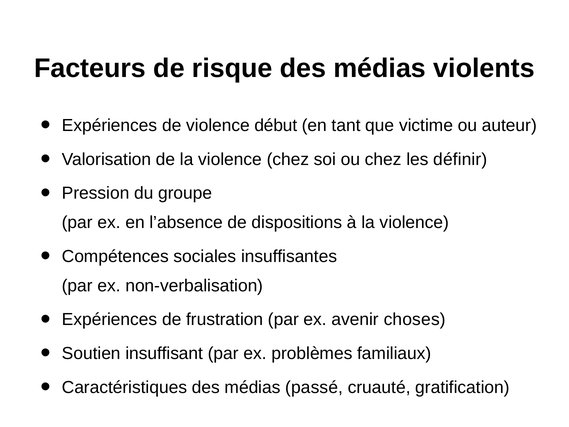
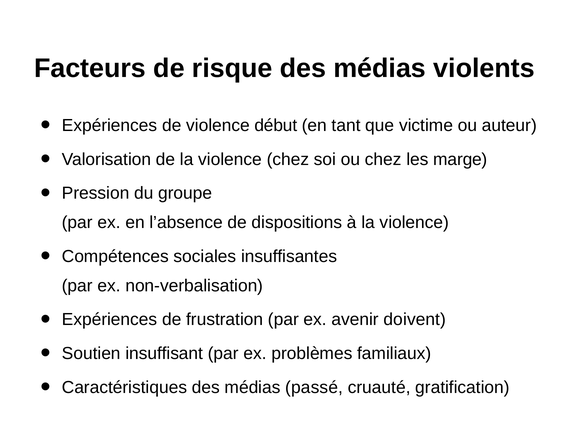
définir: définir -> marge
choses: choses -> doivent
